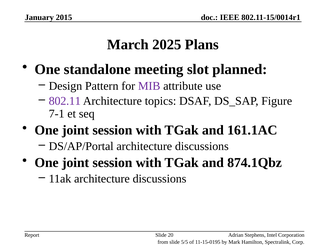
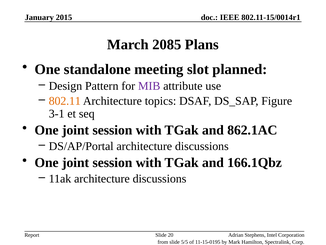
2025: 2025 -> 2085
802.11 colour: purple -> orange
7-1: 7-1 -> 3-1
161.1AC: 161.1AC -> 862.1AC
874.1Qbz: 874.1Qbz -> 166.1Qbz
